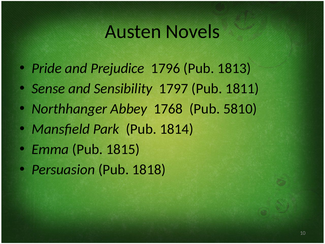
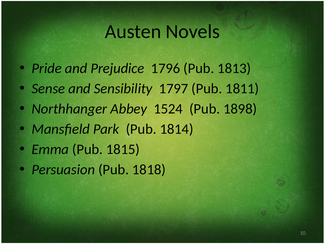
1768: 1768 -> 1524
5810: 5810 -> 1898
